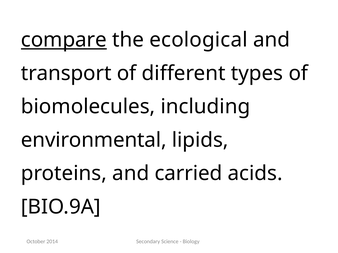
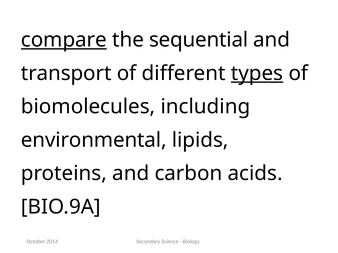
ecological: ecological -> sequential
types underline: none -> present
carried: carried -> carbon
